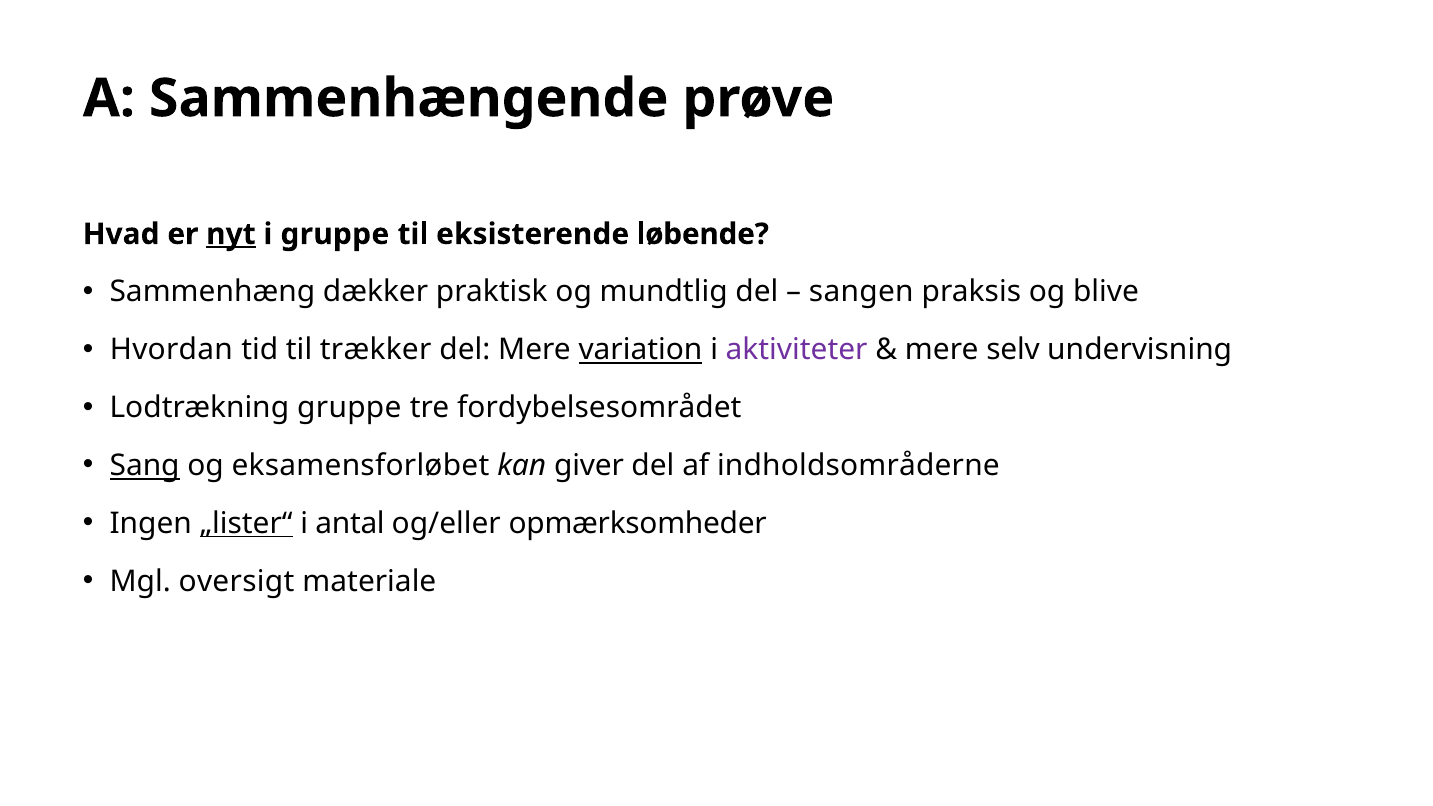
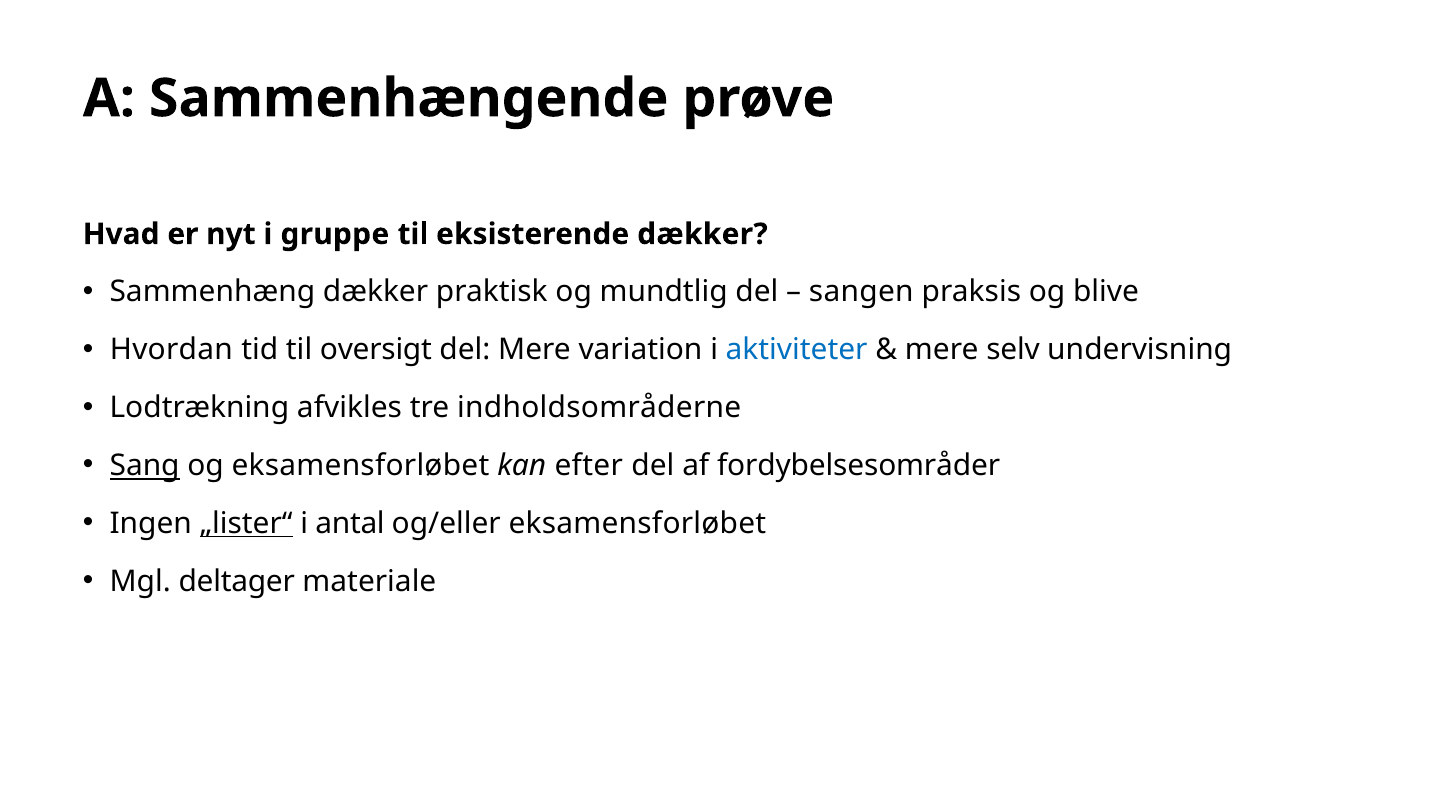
nyt underline: present -> none
eksisterende løbende: løbende -> dækker
trækker: trækker -> oversigt
variation underline: present -> none
aktiviteter colour: purple -> blue
Lodtrækning gruppe: gruppe -> afvikles
fordybelsesområdet: fordybelsesområdet -> indholdsområderne
giver: giver -> efter
indholdsområderne: indholdsområderne -> fordybelsesområder
og/eller opmærksomheder: opmærksomheder -> eksamensforløbet
oversigt: oversigt -> deltager
